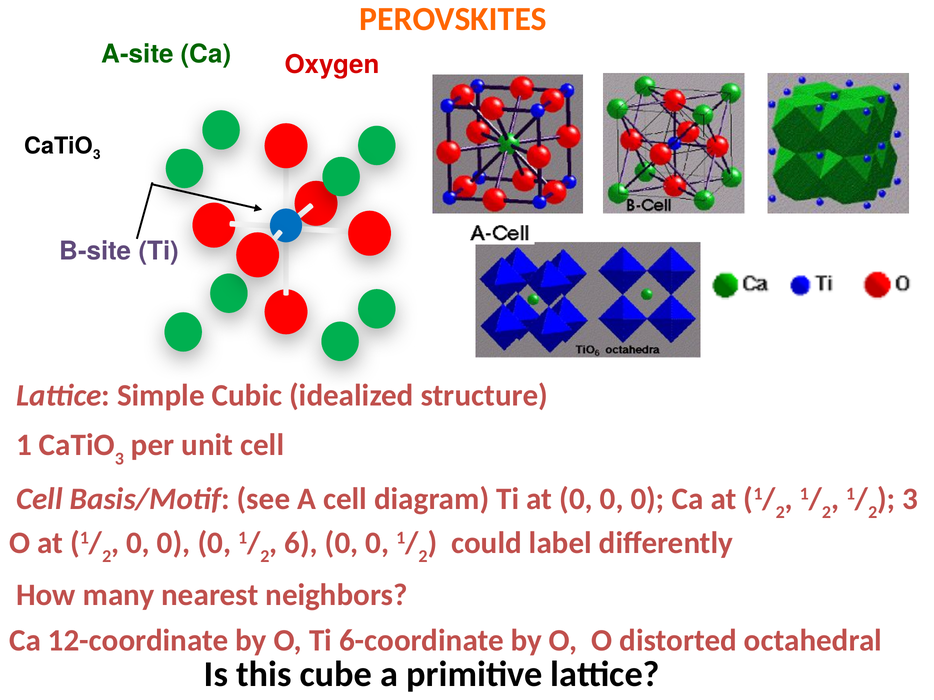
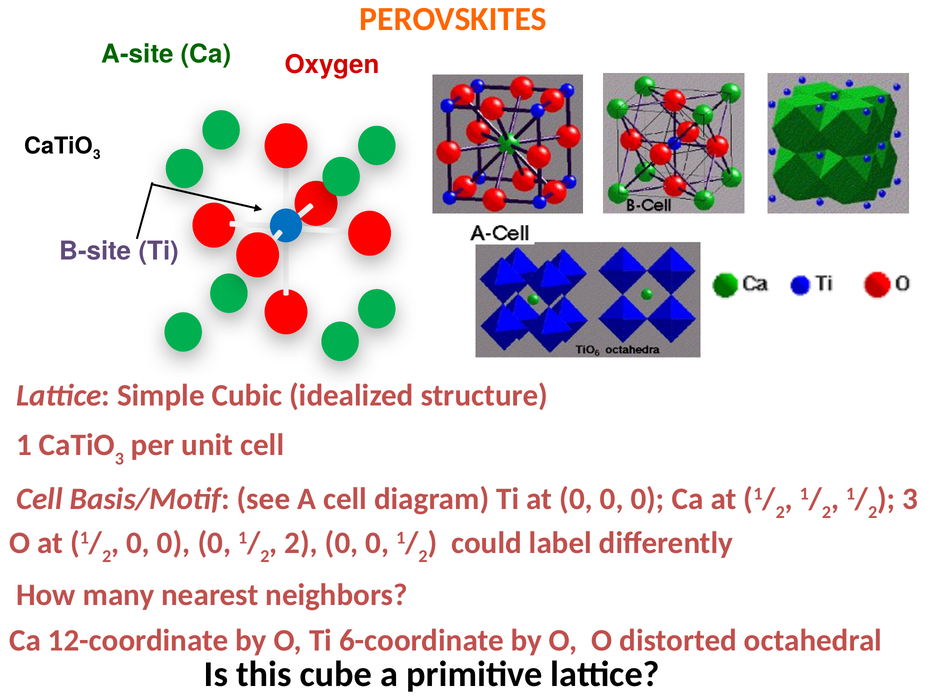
6 at (301, 543): 6 -> 2
